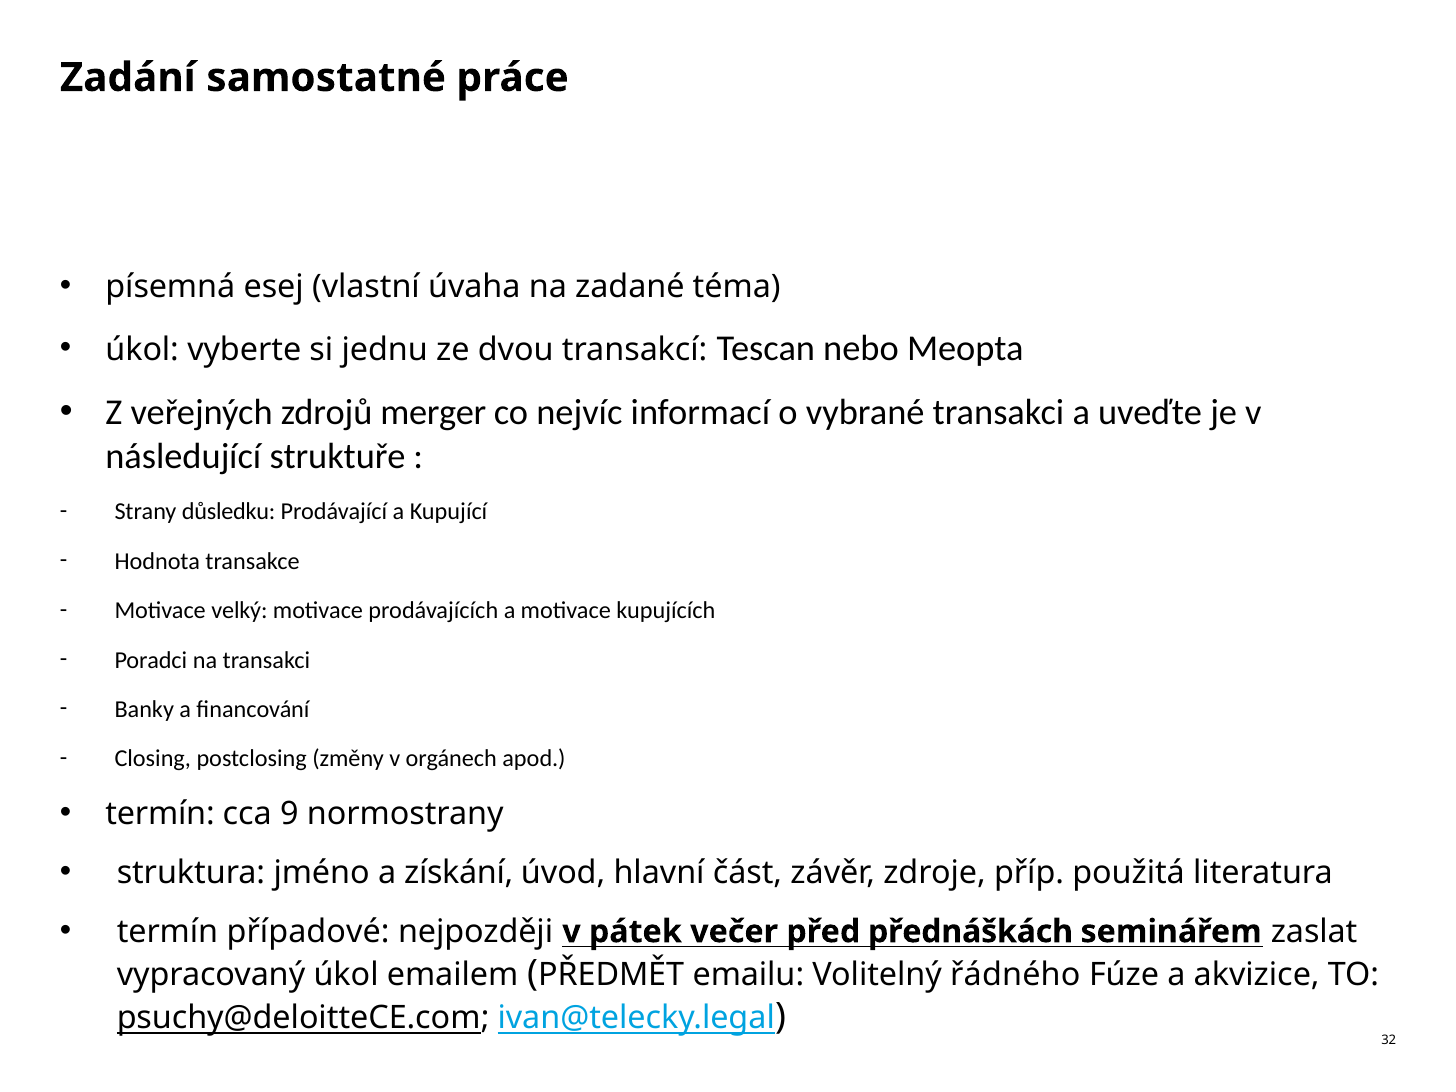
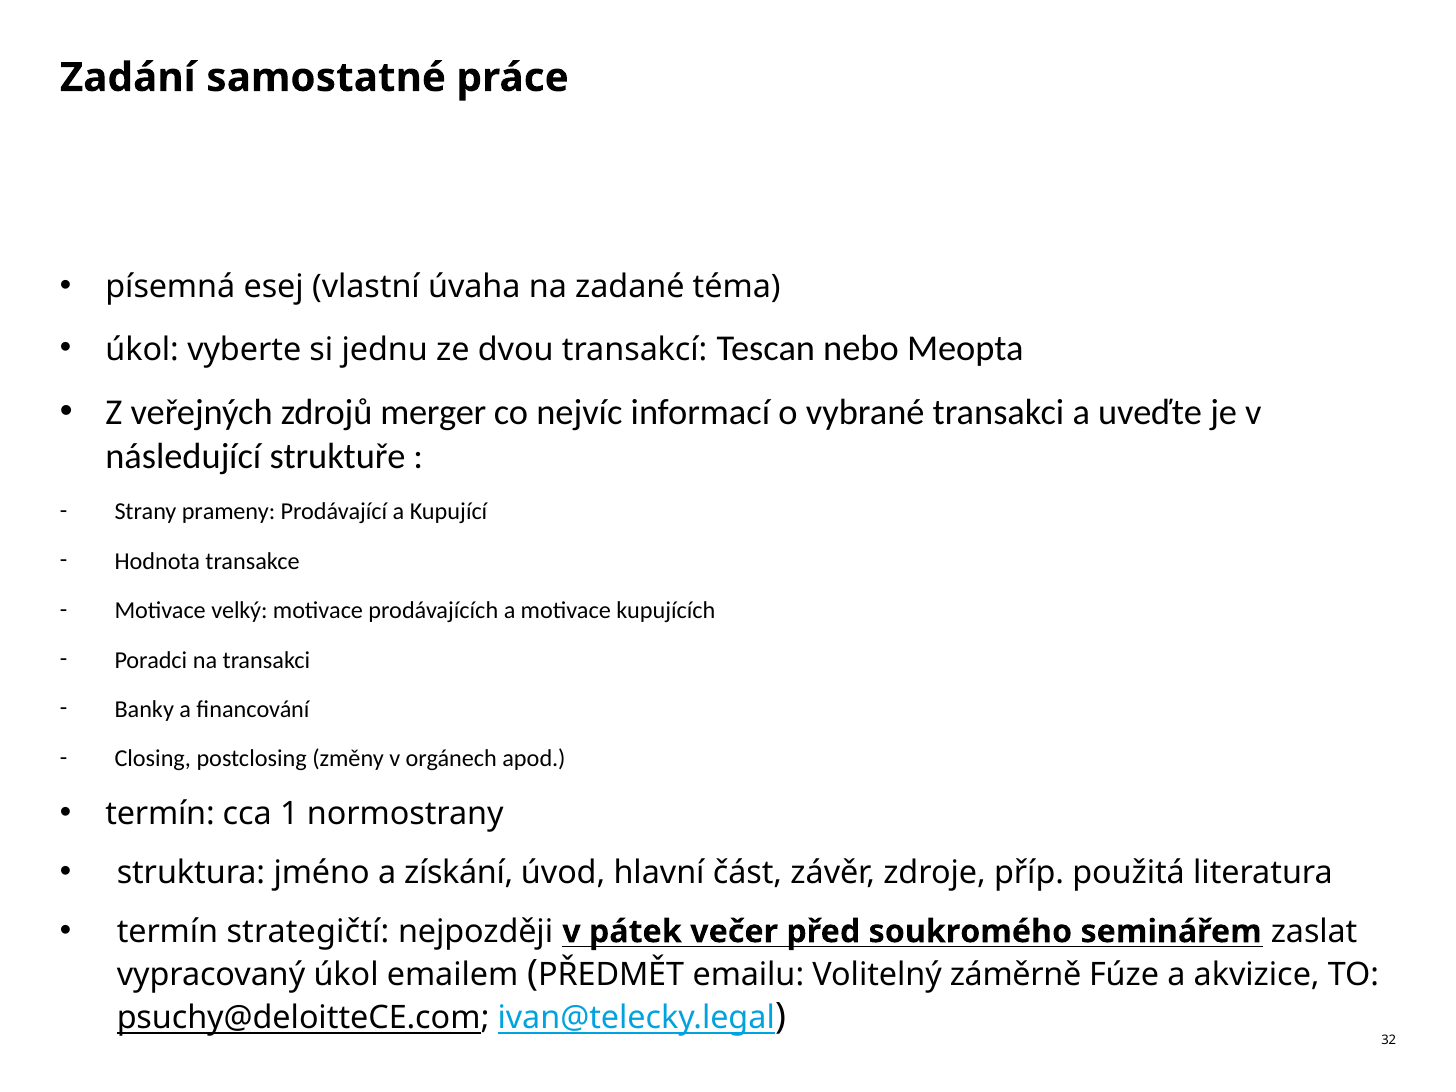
důsledku: důsledku -> prameny
9: 9 -> 1
případové: případové -> strategičtí
přednáškách: přednáškách -> soukromého
řádného: řádného -> záměrně
